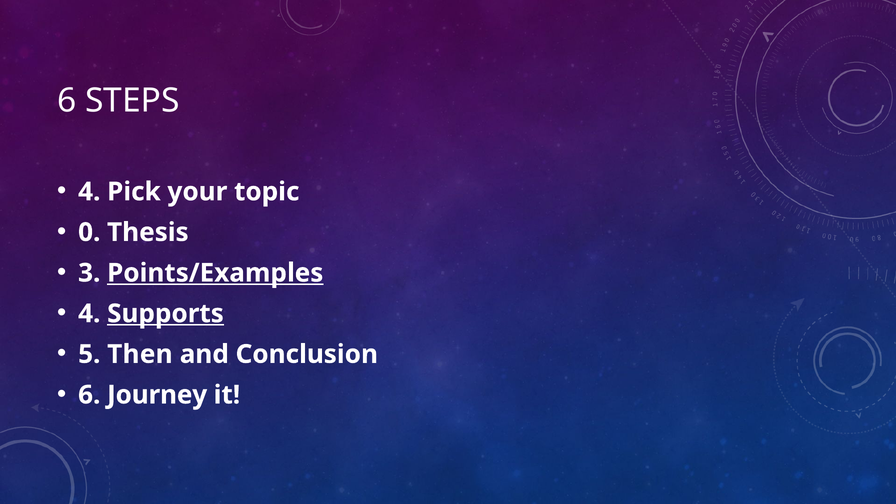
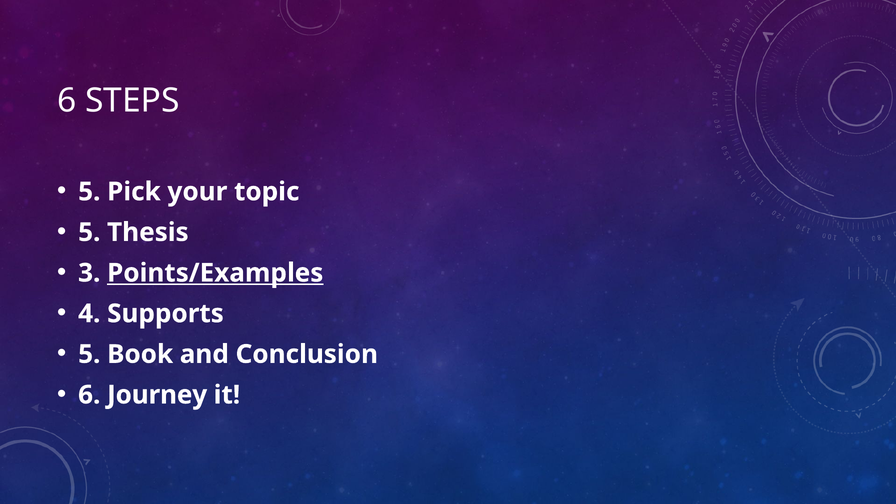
4 at (89, 192): 4 -> 5
0 at (89, 232): 0 -> 5
Supports underline: present -> none
Then: Then -> Book
